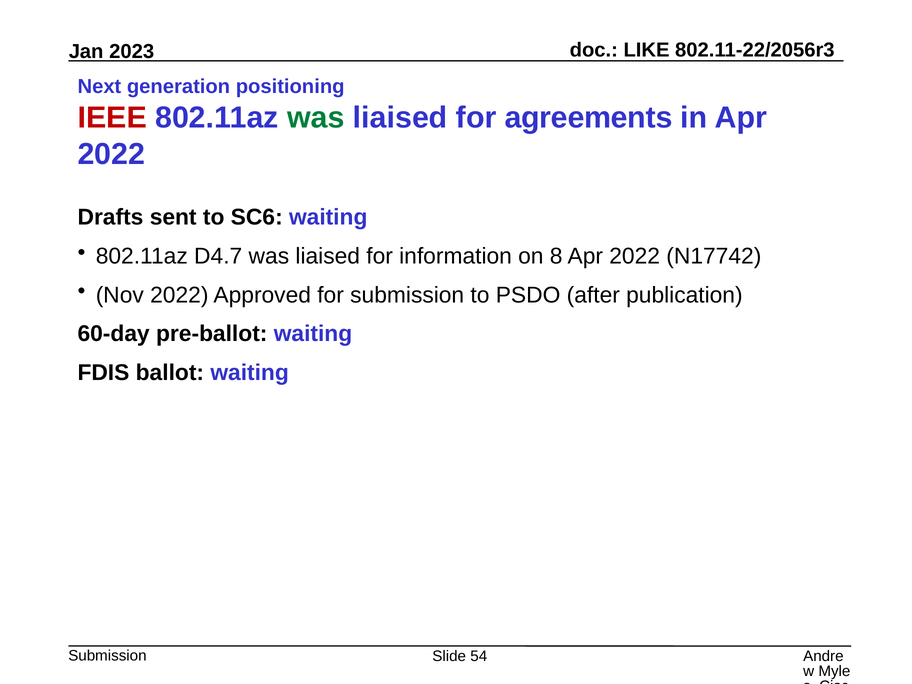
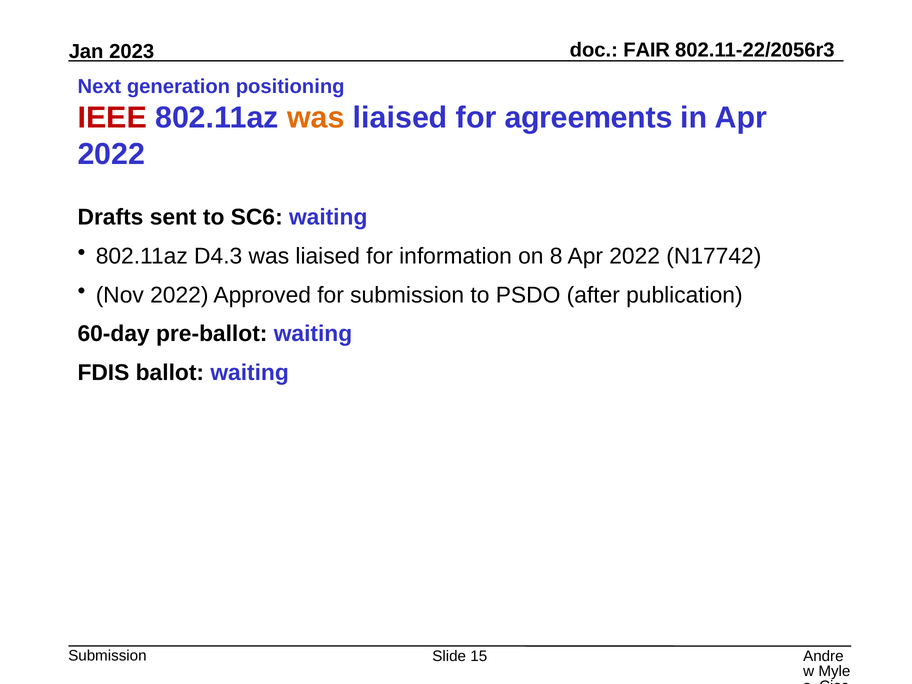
LIKE: LIKE -> FAIR
was at (316, 118) colour: green -> orange
D4.7: D4.7 -> D4.3
54: 54 -> 15
